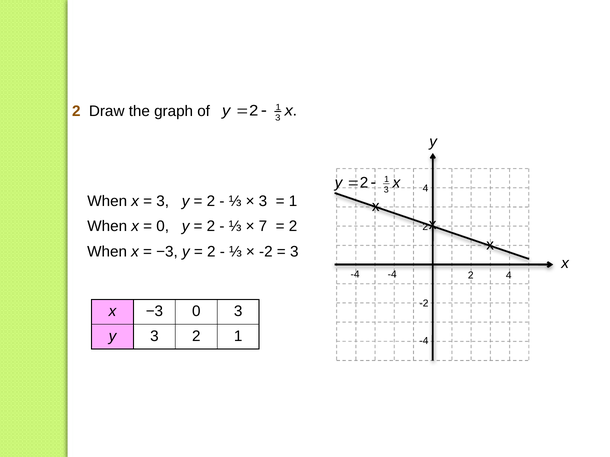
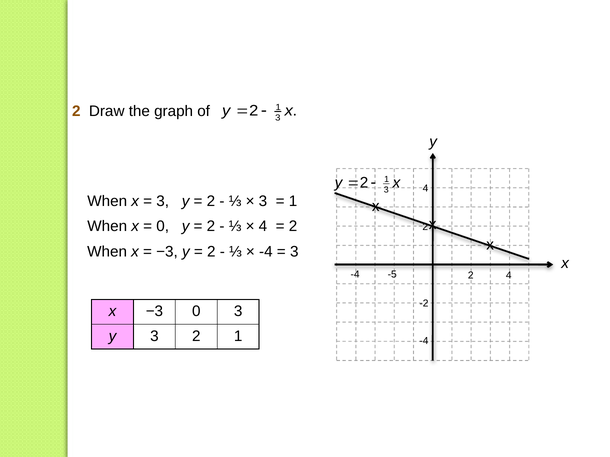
7 at (263, 227): 7 -> 4
-2 at (266, 252): -2 -> -4
-4 at (392, 275): -4 -> -5
